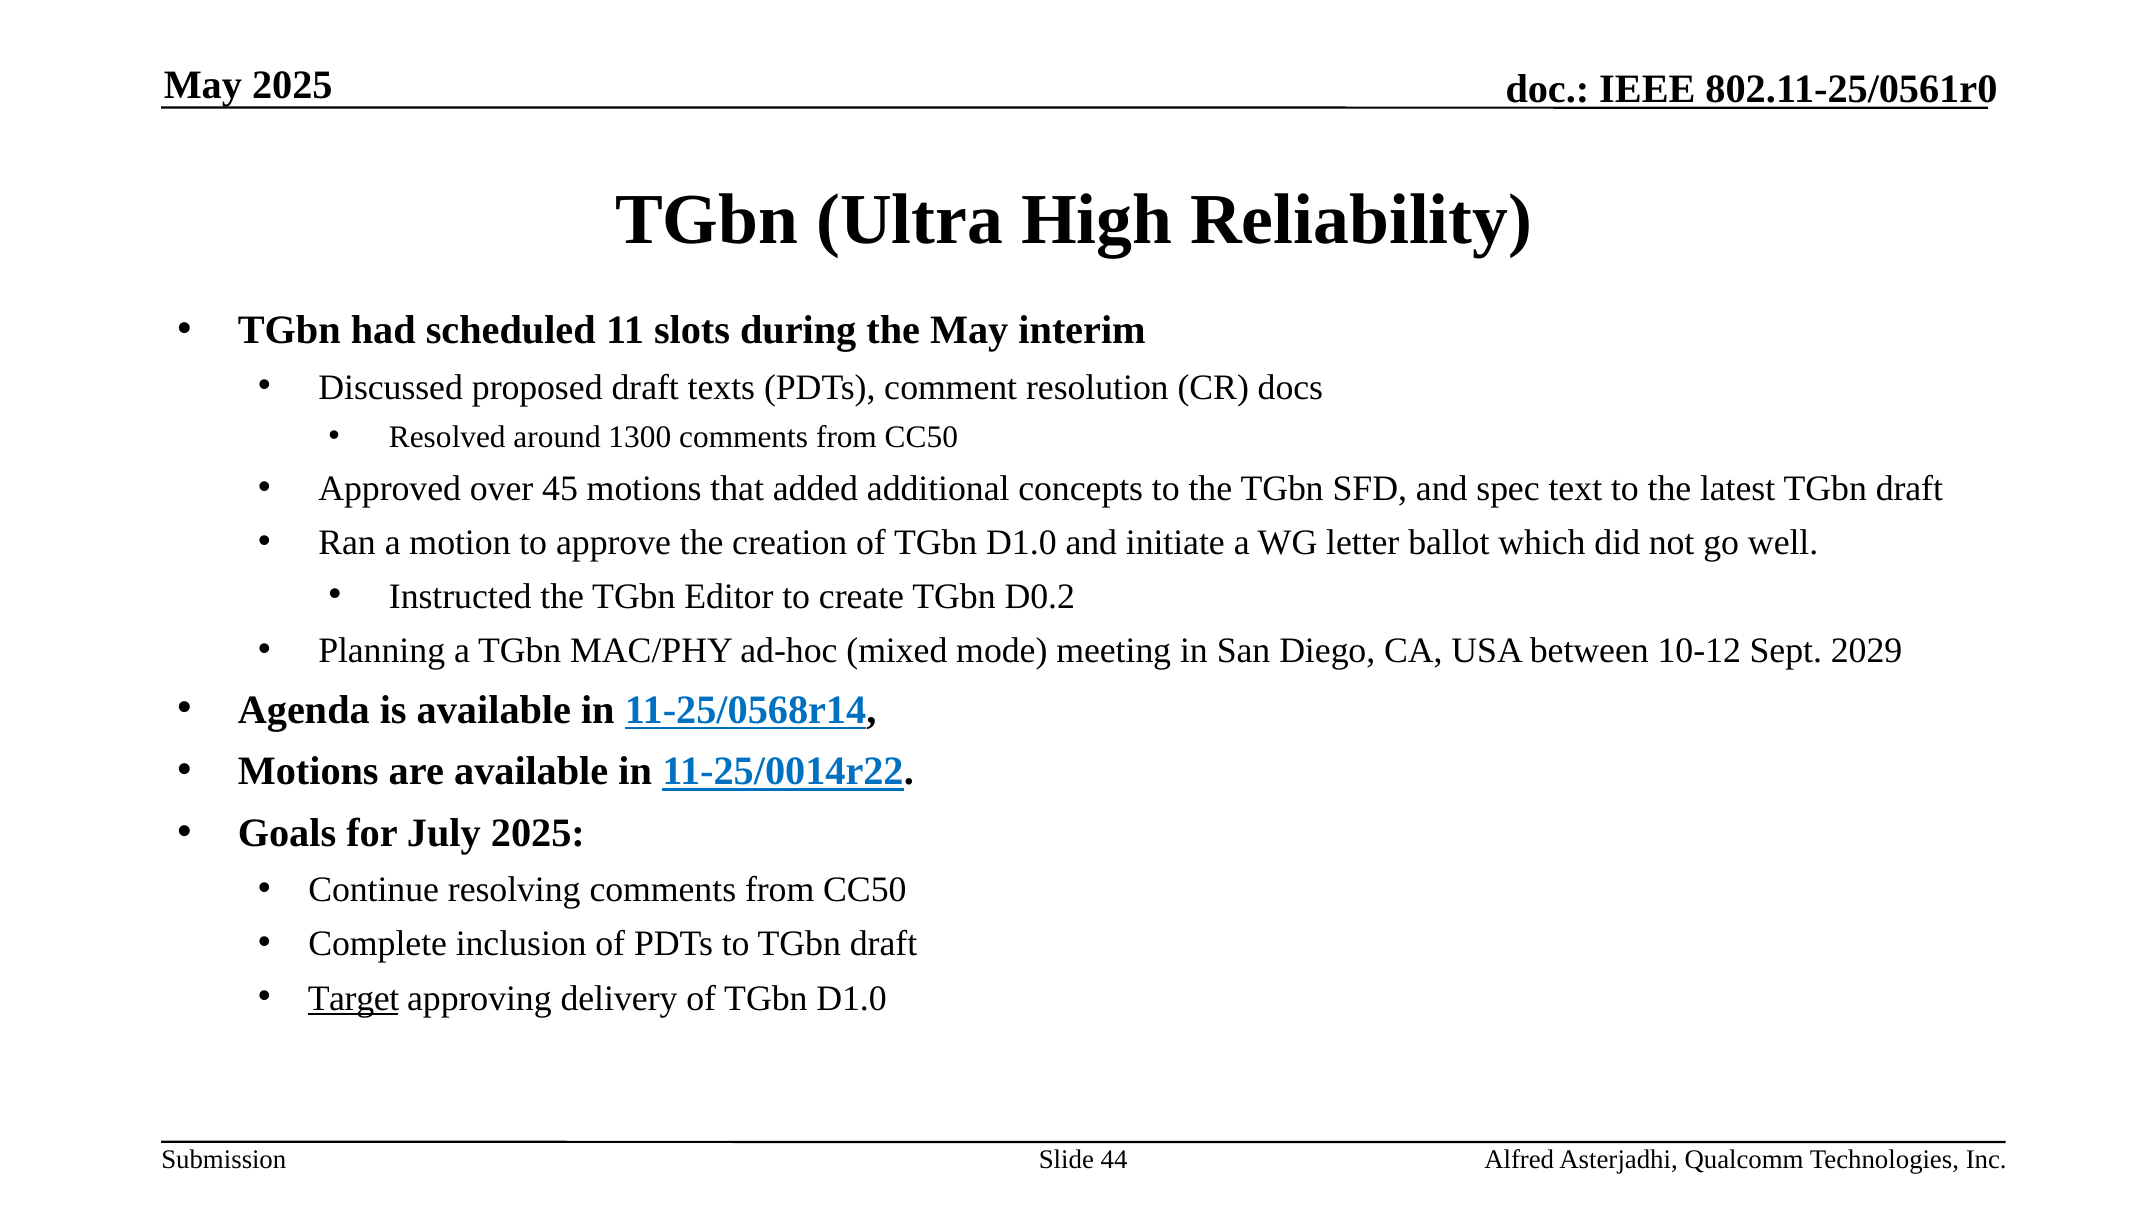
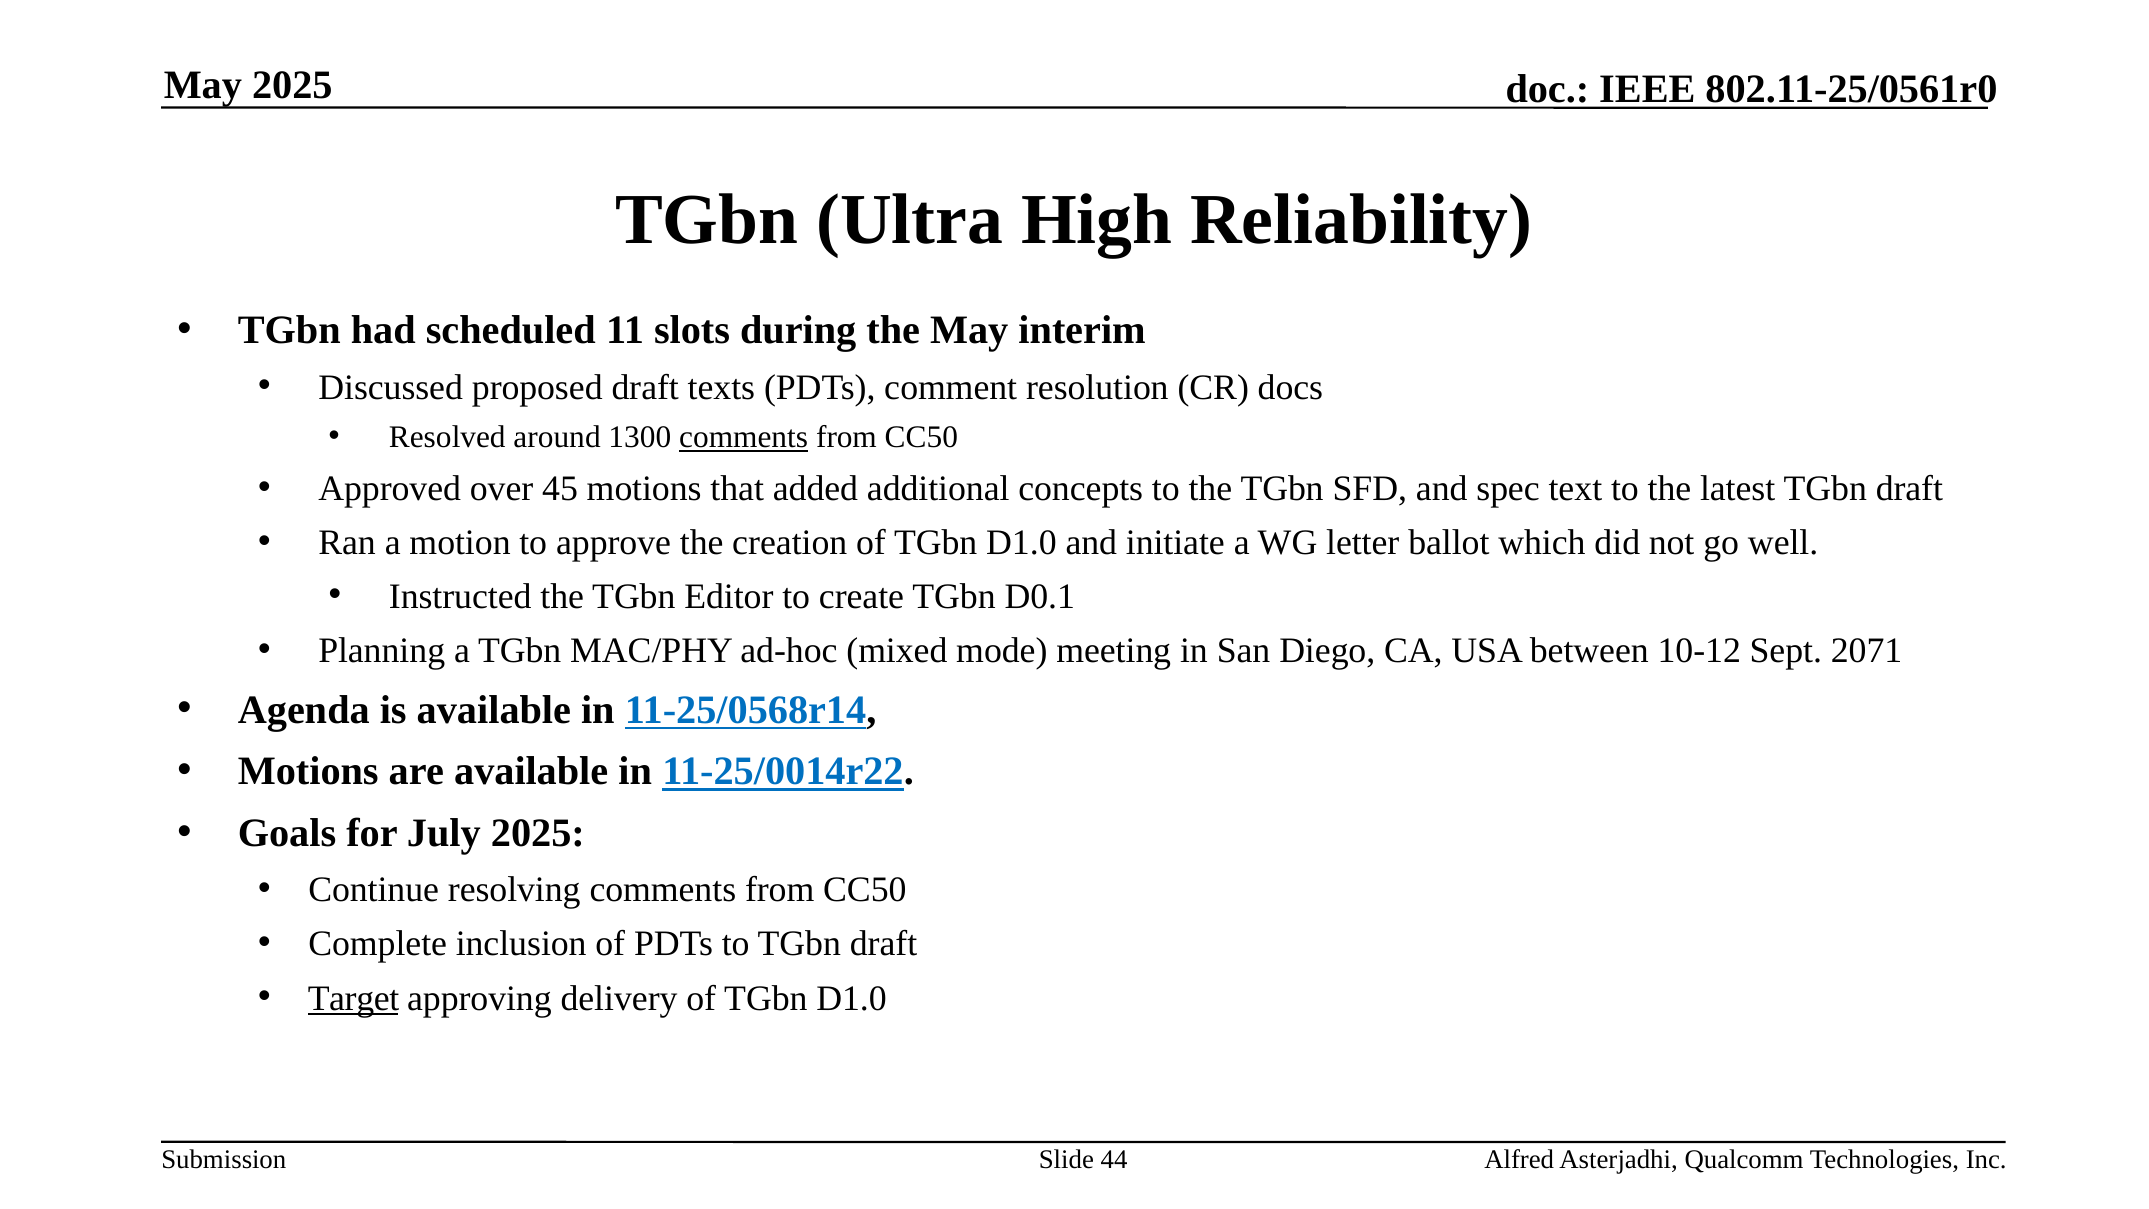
comments at (744, 437) underline: none -> present
D0.2: D0.2 -> D0.1
2029: 2029 -> 2071
